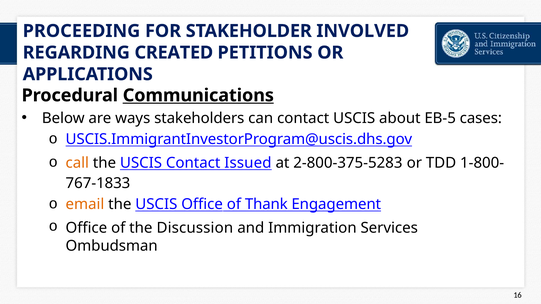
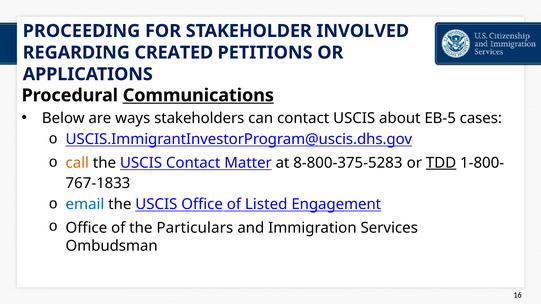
Issued: Issued -> Matter
2-800-375-5283: 2-800-375-5283 -> 8-800-375-5283
TDD underline: none -> present
email colour: orange -> blue
Thank: Thank -> Listed
Discussion: Discussion -> Particulars
